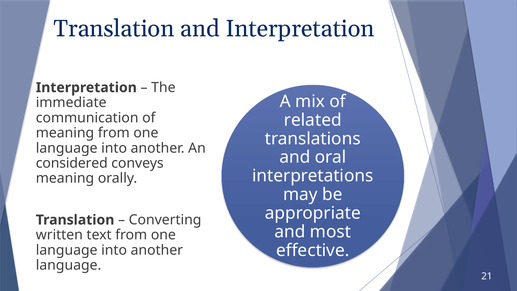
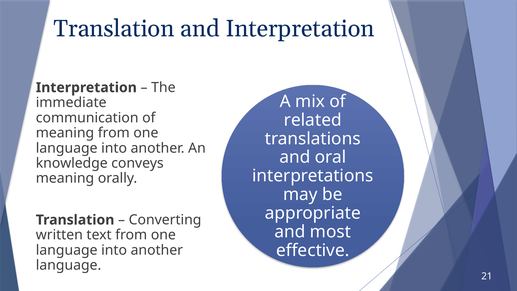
considered: considered -> knowledge
